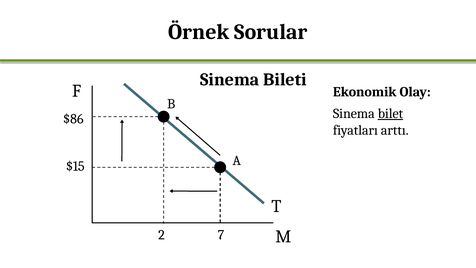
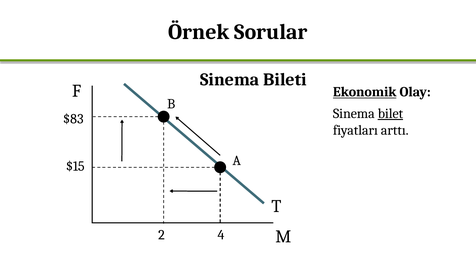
Ekonomik underline: none -> present
$86: $86 -> $83
7: 7 -> 4
